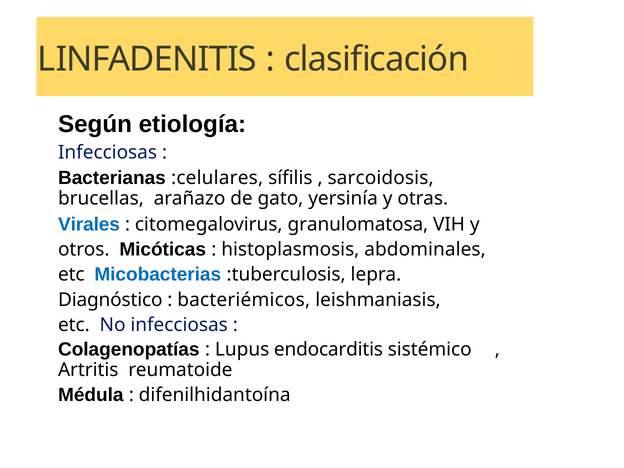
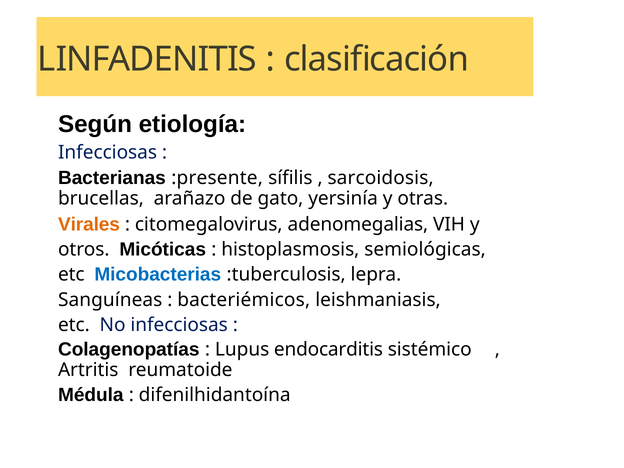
:celulares: :celulares -> :presente
Virales colour: blue -> orange
granulomatosa: granulomatosa -> adenomegalias
abdominales: abdominales -> semiológicas
Diagnóstico: Diagnóstico -> Sanguíneas
